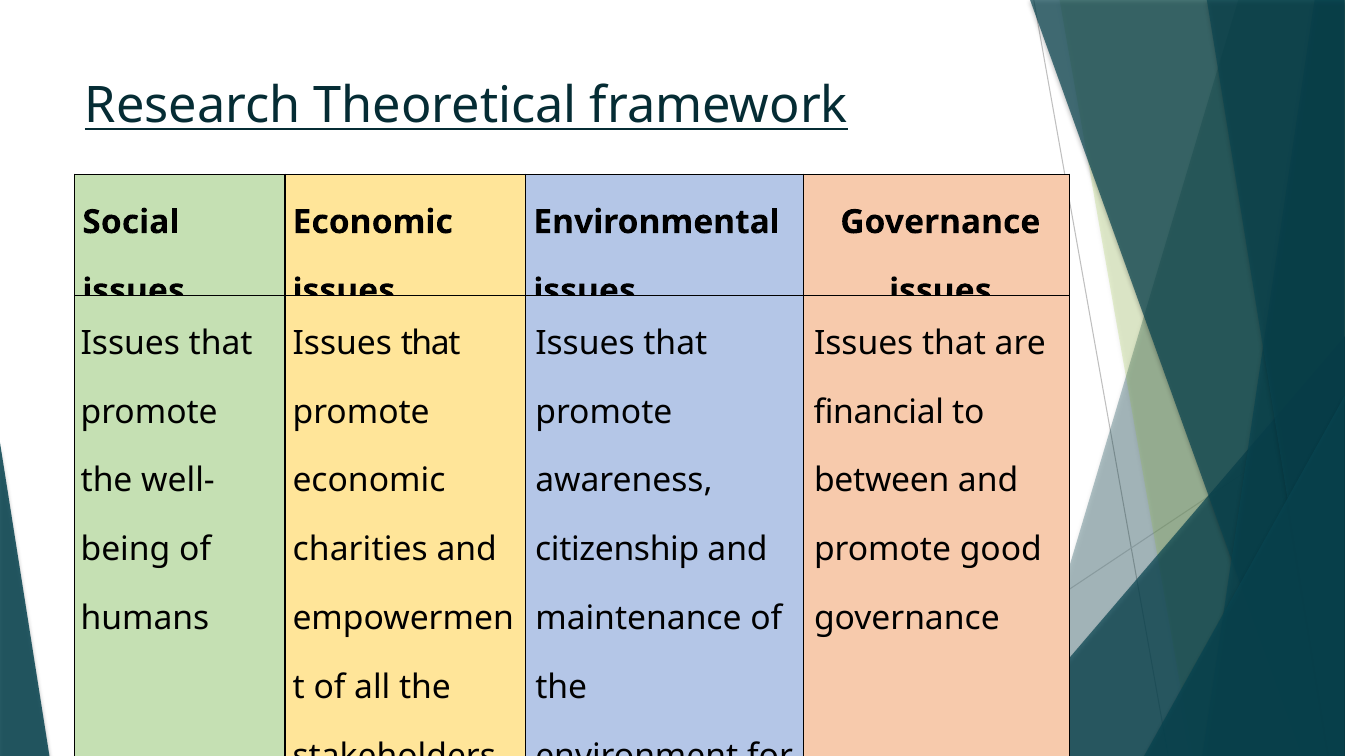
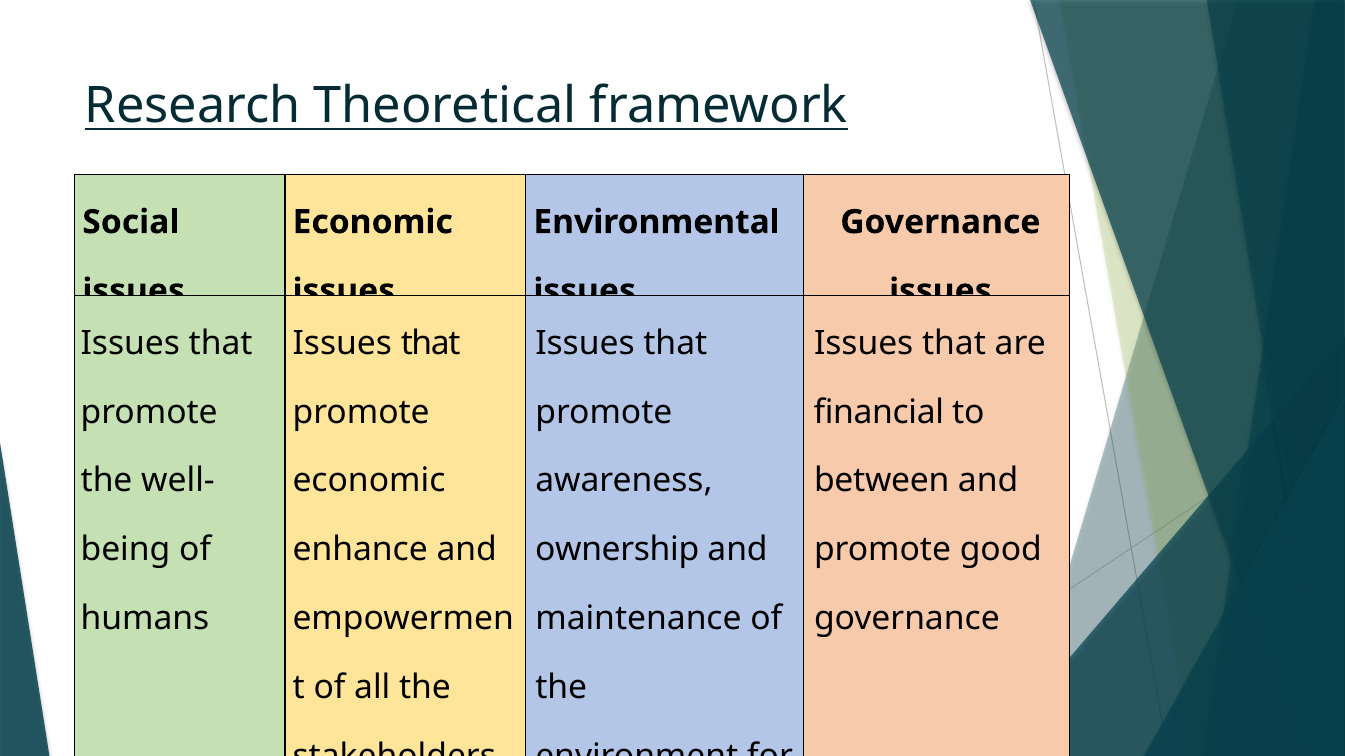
charities: charities -> enhance
citizenship: citizenship -> ownership
